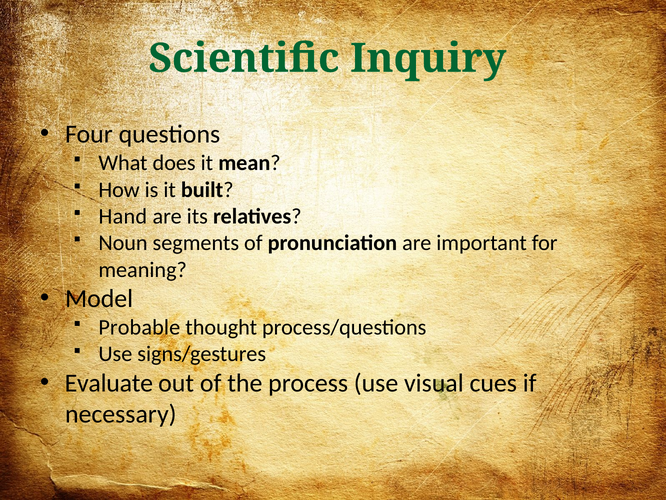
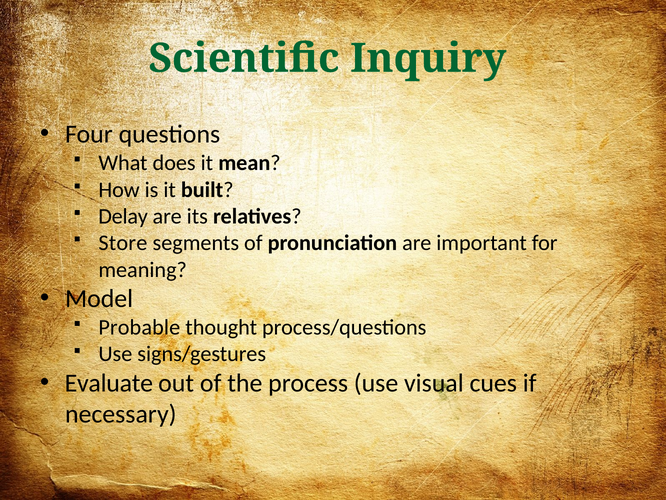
Hand: Hand -> Delay
Noun: Noun -> Store
